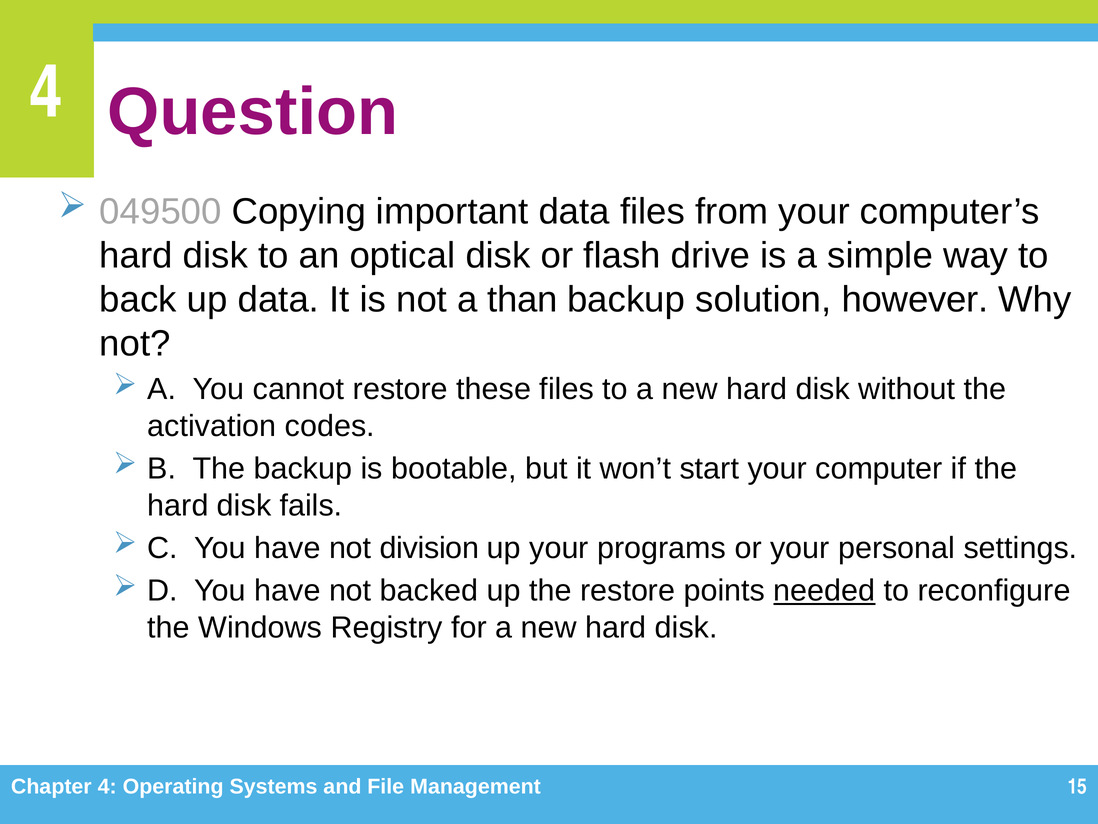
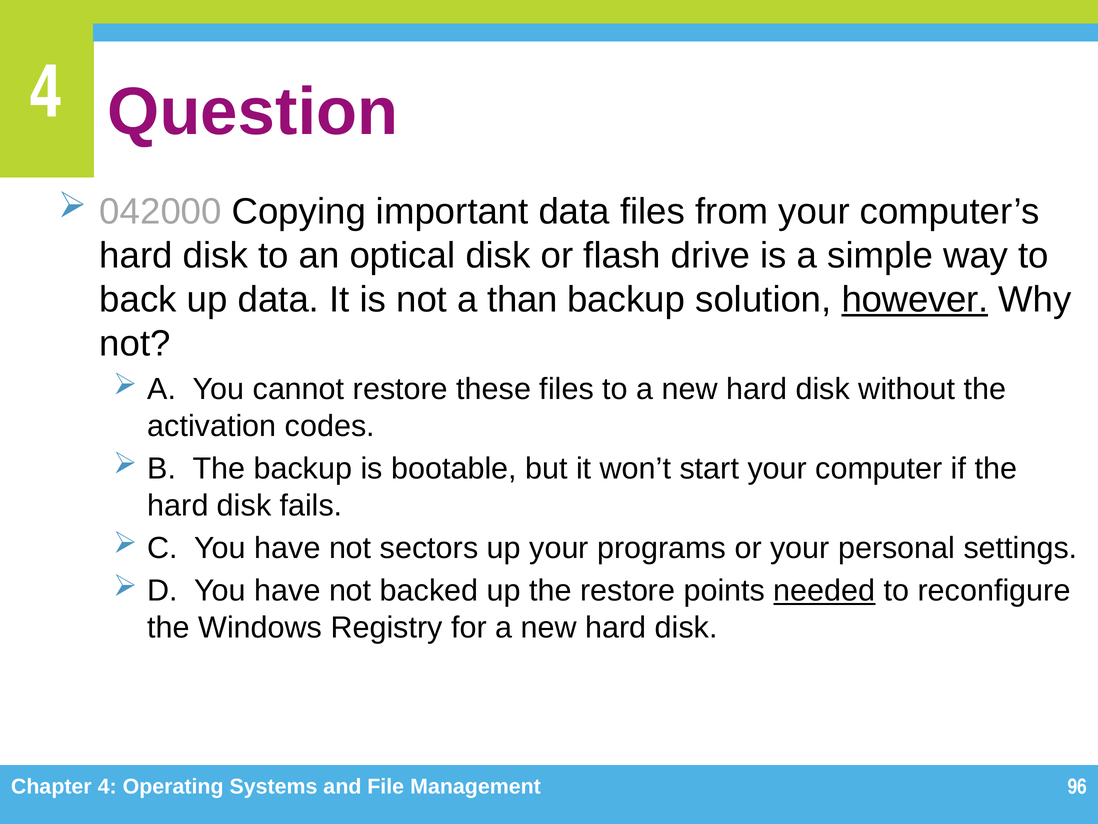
049500: 049500 -> 042000
however underline: none -> present
division: division -> sectors
15: 15 -> 96
